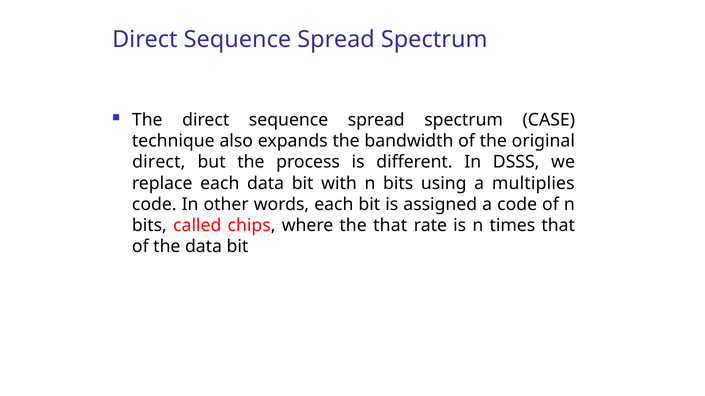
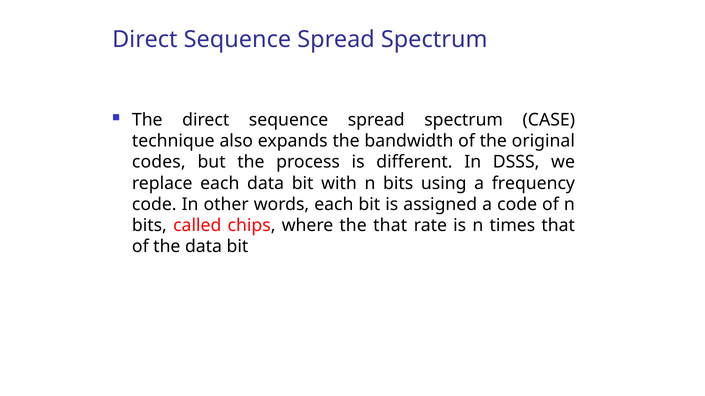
direct at (159, 162): direct -> codes
multiplies: multiplies -> frequency
